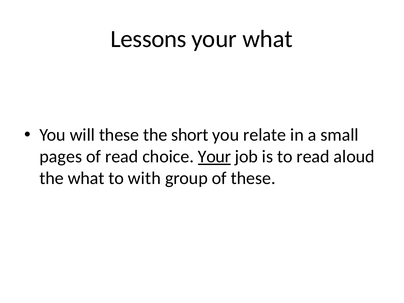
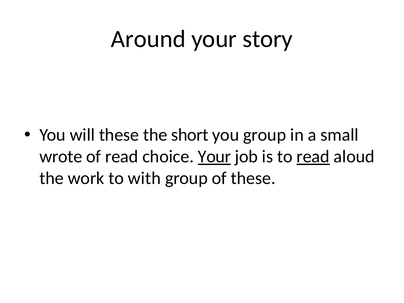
Lessons: Lessons -> Around
your what: what -> story
you relate: relate -> group
pages: pages -> wrote
read at (313, 157) underline: none -> present
the what: what -> work
